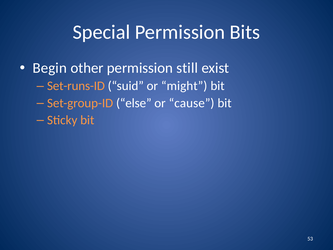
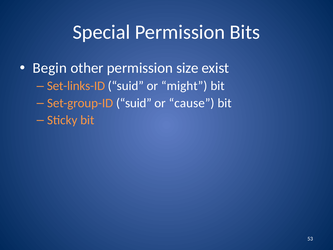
still: still -> size
Set-runs-ID: Set-runs-ID -> Set-links-ID
Set-group-ID else: else -> suid
